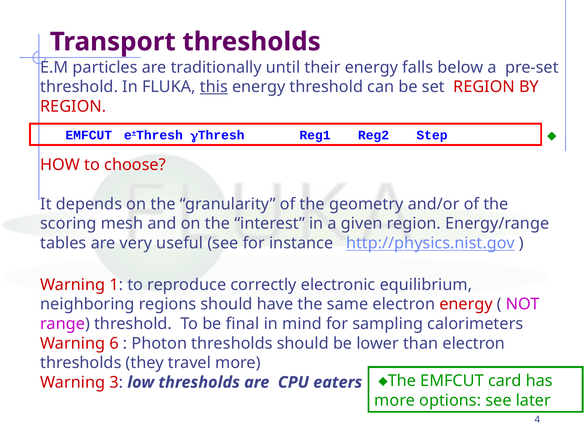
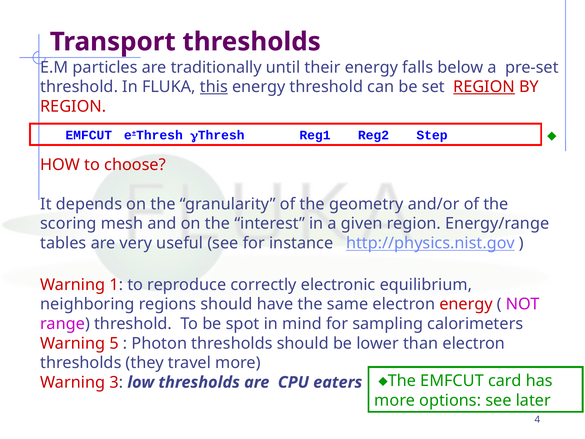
REGION at (484, 87) underline: none -> present
final: final -> spot
6: 6 -> 5
